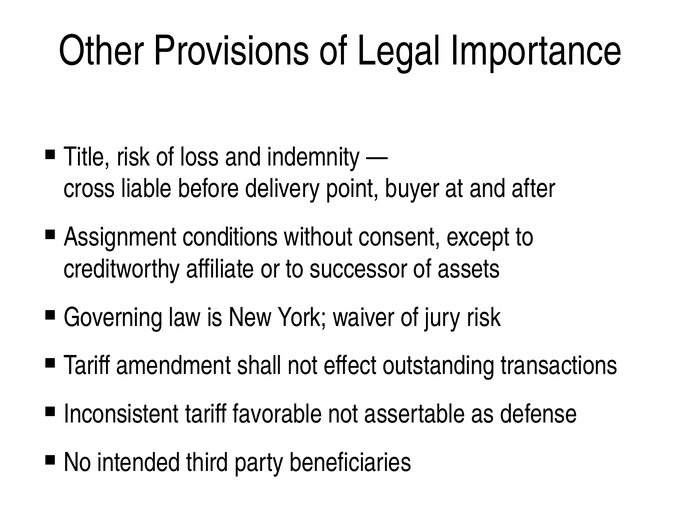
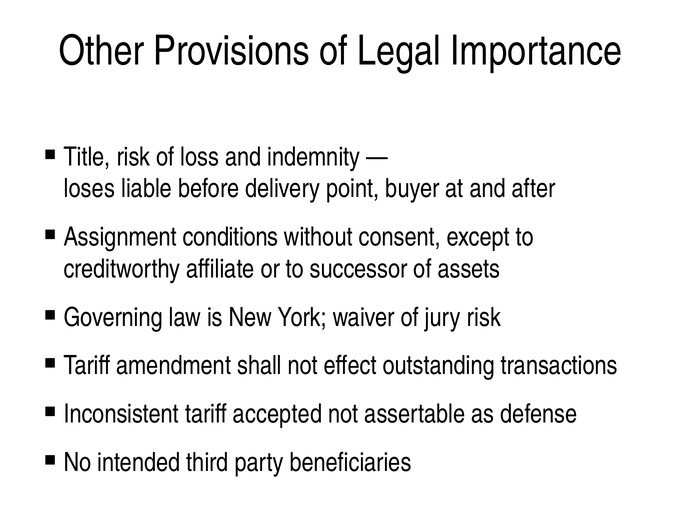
cross: cross -> loses
favorable: favorable -> accepted
